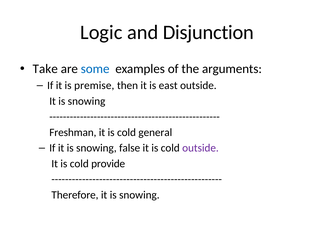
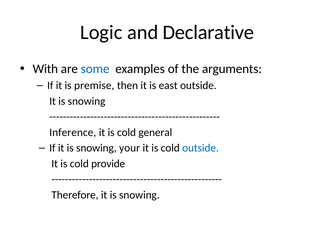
Disjunction: Disjunction -> Declarative
Take: Take -> With
Freshman: Freshman -> Inference
false: false -> your
outside at (200, 148) colour: purple -> blue
